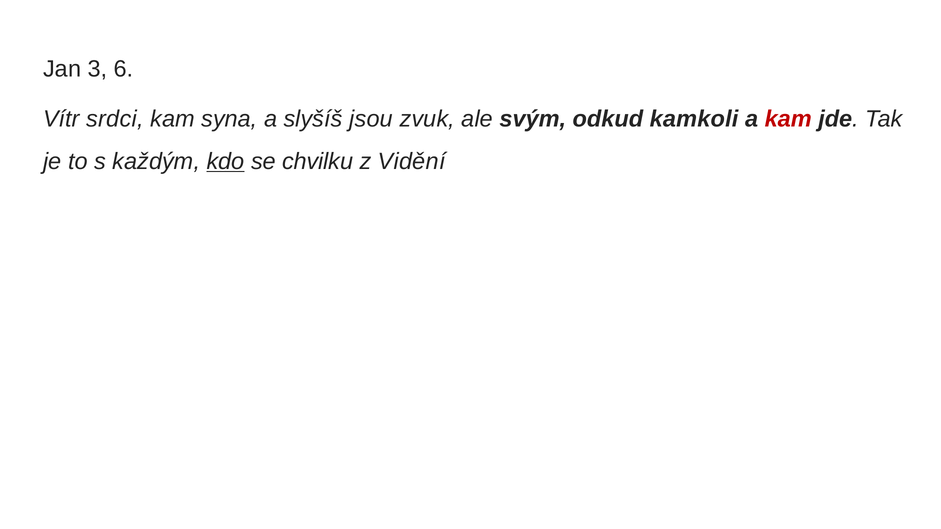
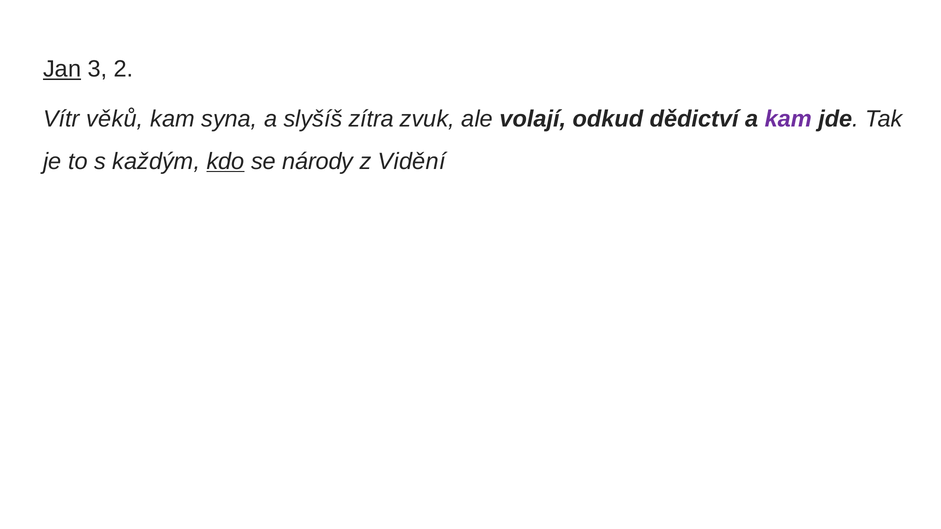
Jan underline: none -> present
6: 6 -> 2
srdci: srdci -> věků
jsou: jsou -> zítra
svým: svým -> volají
kamkoli: kamkoli -> dědictví
kam at (788, 119) colour: red -> purple
chvilku: chvilku -> národy
